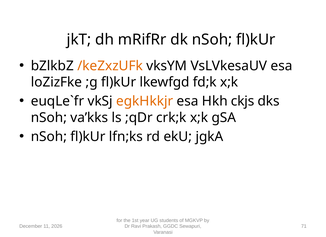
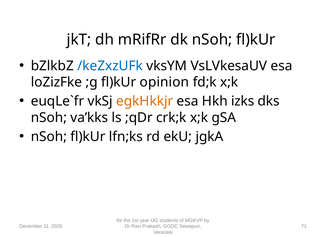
/keZxzUFk colour: orange -> blue
lkewfgd: lkewfgd -> opinion
ckjs: ckjs -> izks
